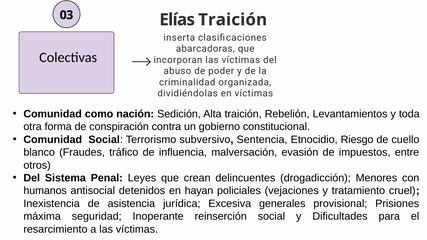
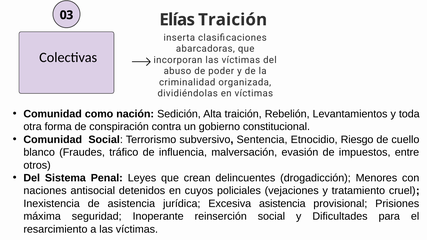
humanos: humanos -> naciones
hayan: hayan -> cuyos
Excesiva generales: generales -> asistencia
